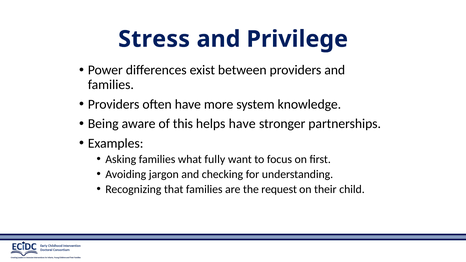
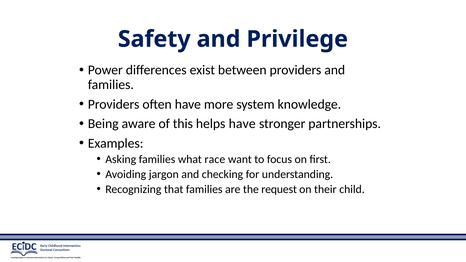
Stress: Stress -> Safety
fully: fully -> race
